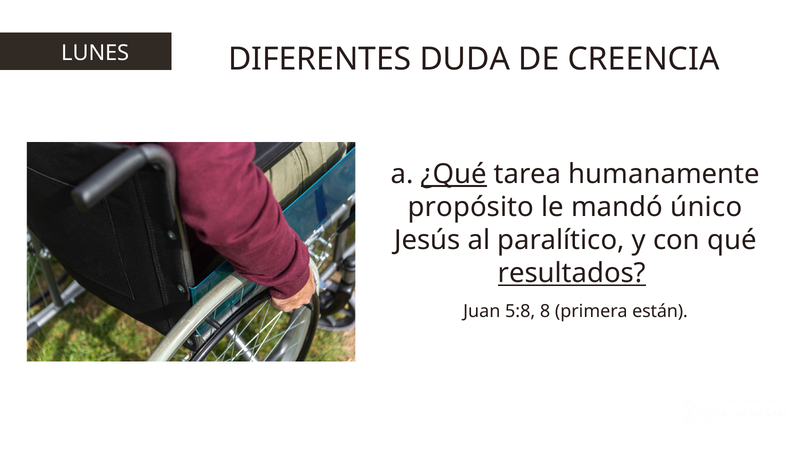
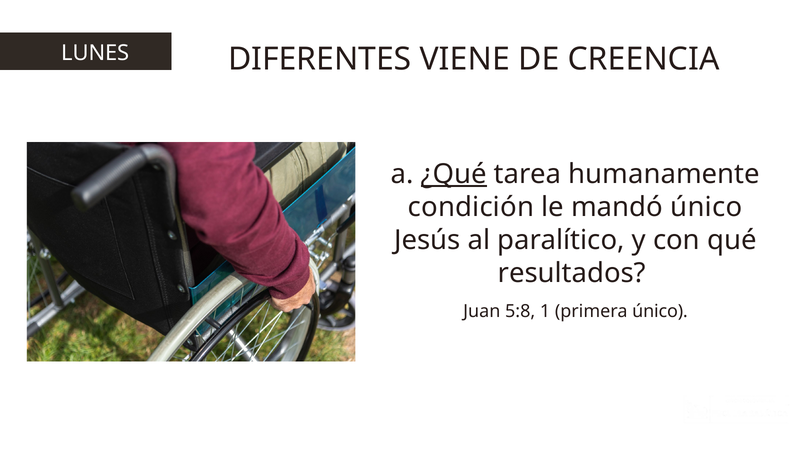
DUDA: DUDA -> VIENE
propósito: propósito -> condición
resultados underline: present -> none
8: 8 -> 1
primera están: están -> único
